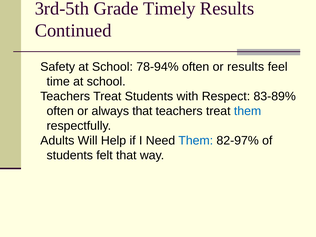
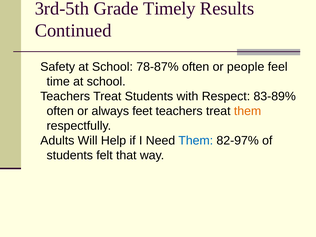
78-94%: 78-94% -> 78-87%
or results: results -> people
always that: that -> feet
them at (248, 111) colour: blue -> orange
